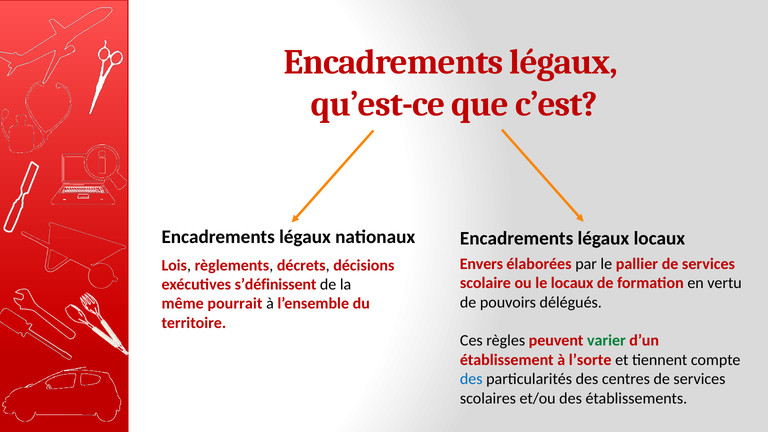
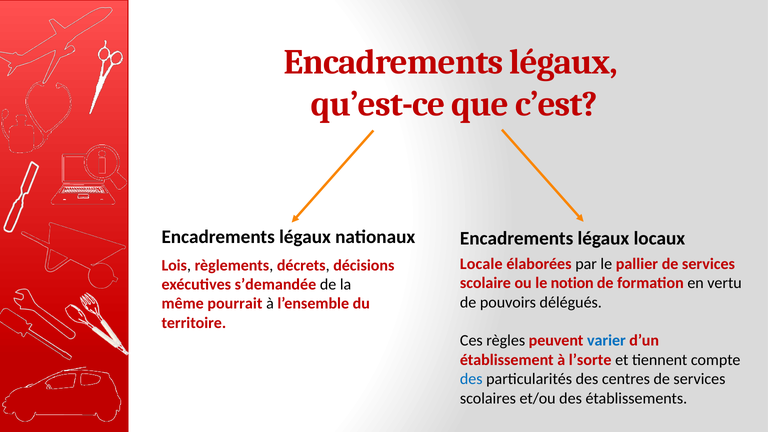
Envers: Envers -> Locale
le locaux: locaux -> notion
s’définissent: s’définissent -> s’demandée
varier colour: green -> blue
